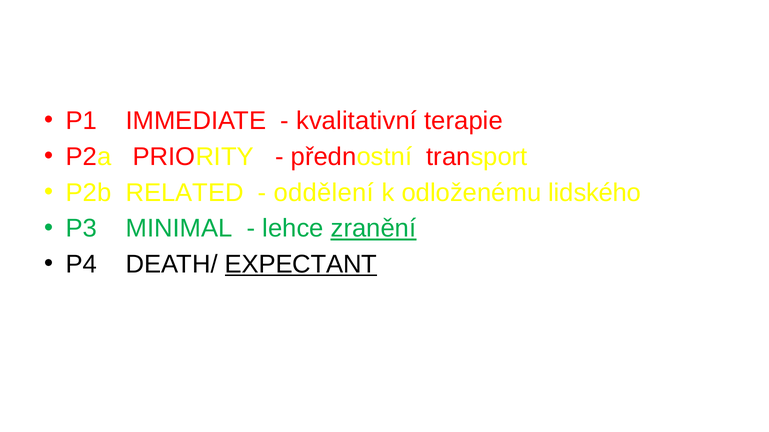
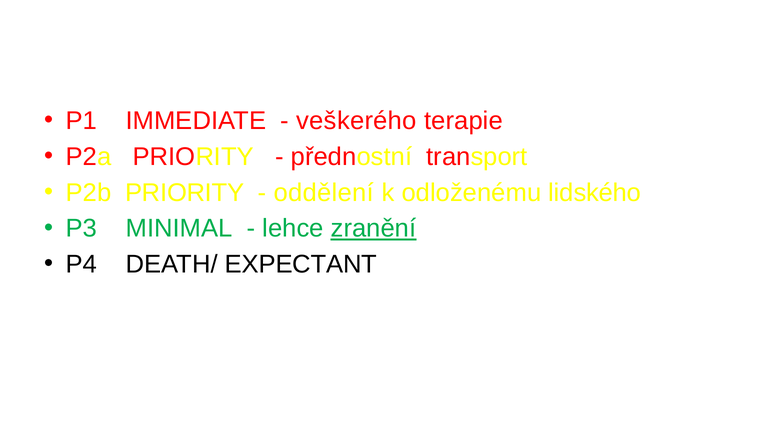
kvalitativní: kvalitativní -> veškerého
P2b RELATED: RELATED -> PRIORITY
EXPECTANT underline: present -> none
